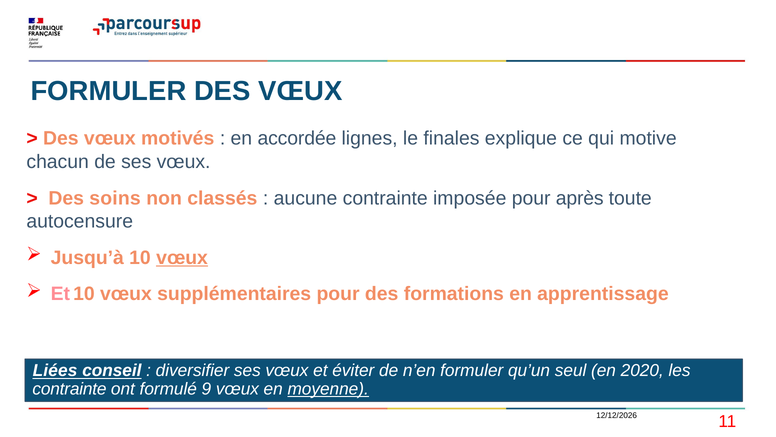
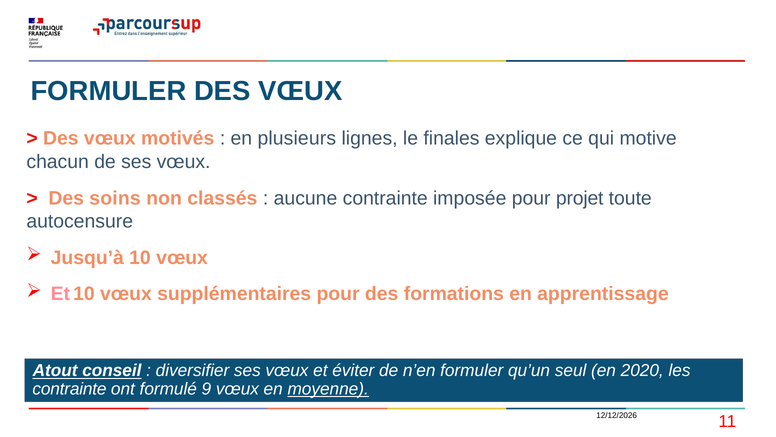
accordée: accordée -> plusieurs
après: après -> projet
vœux at (182, 257) underline: present -> none
Liées: Liées -> Atout
